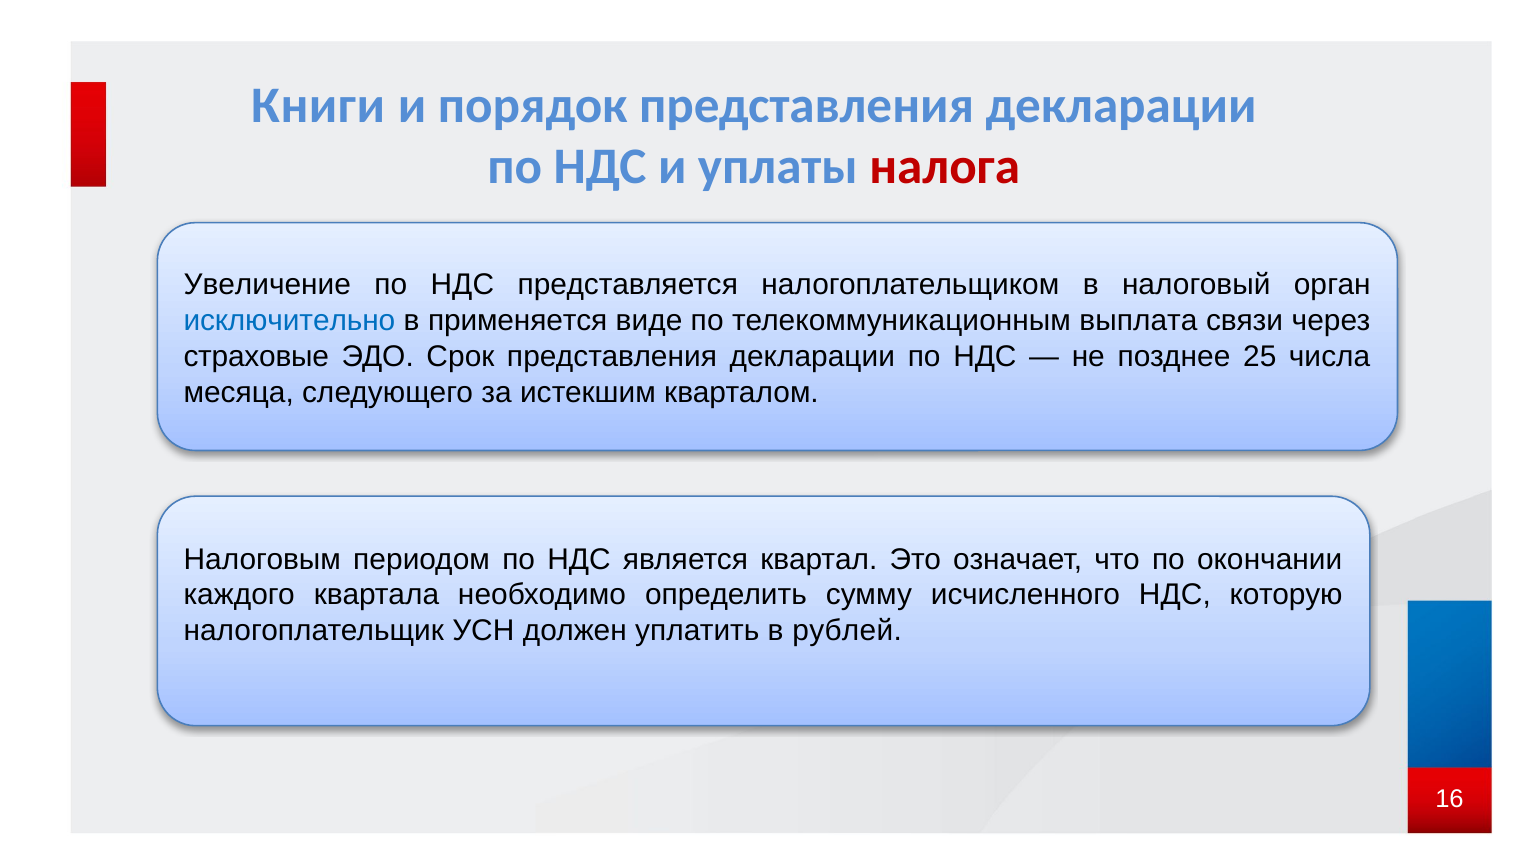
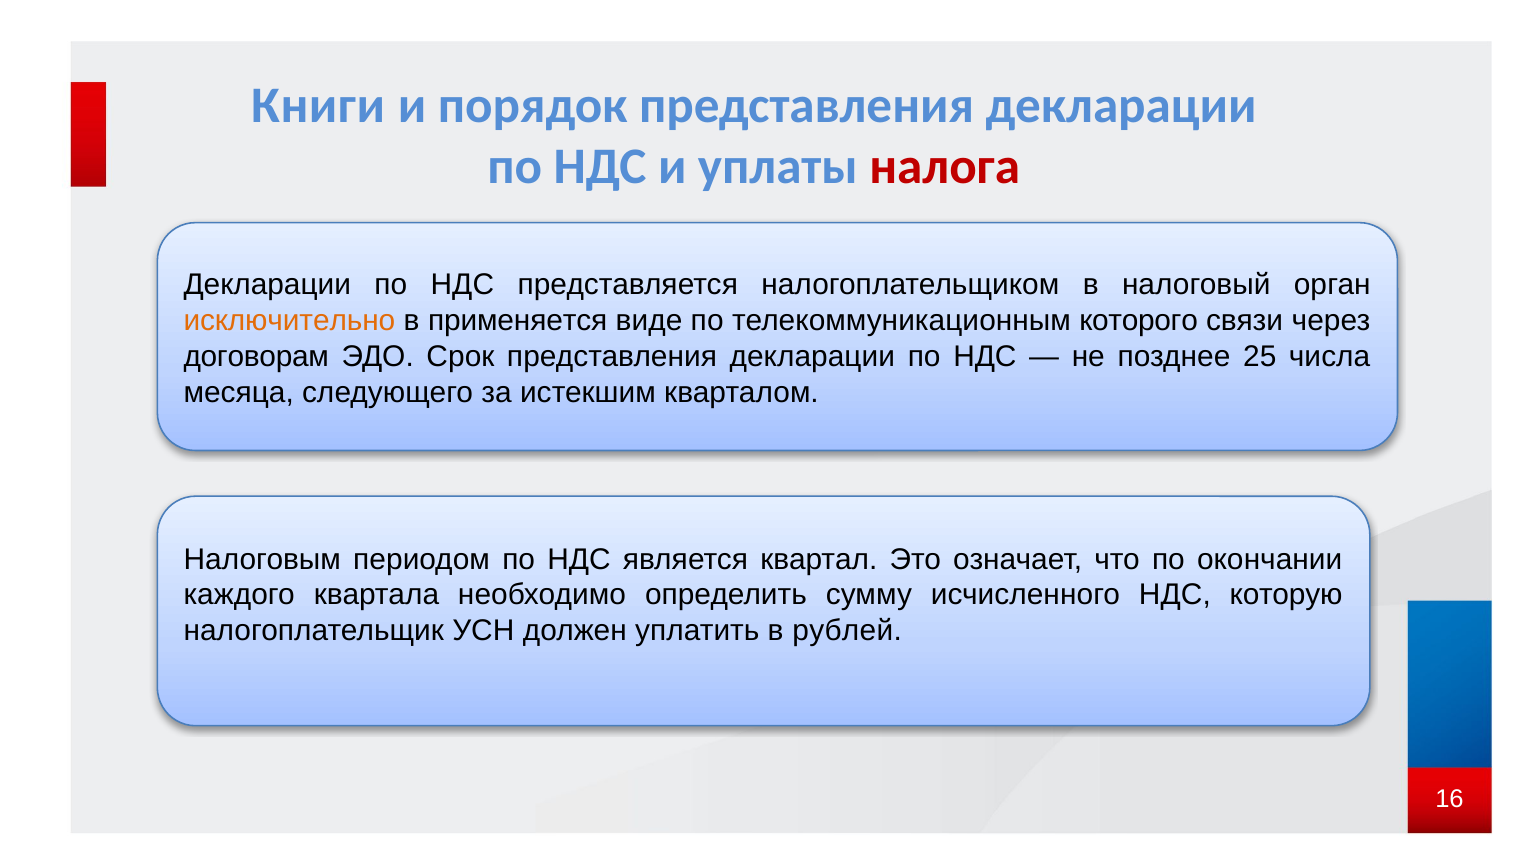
Увеличение at (267, 285): Увеличение -> Декларации
исключительно colour: blue -> orange
выплата: выплата -> которого
страховые: страховые -> договорам
